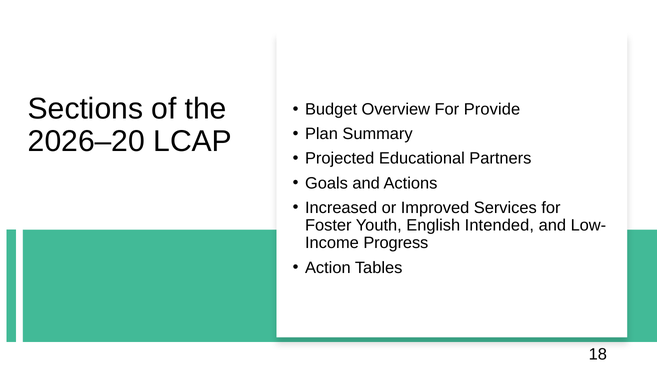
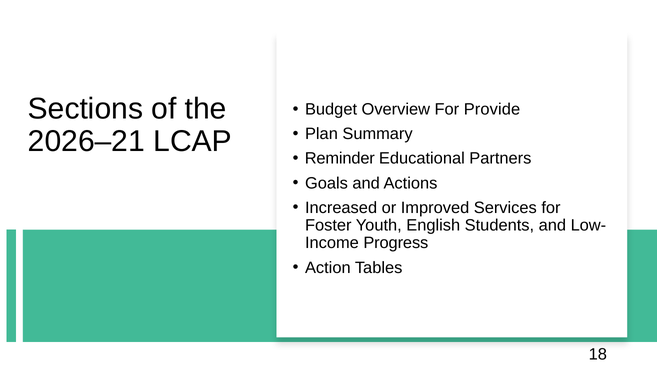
2026–20: 2026–20 -> 2026–21
Projected: Projected -> Reminder
Intended: Intended -> Students
